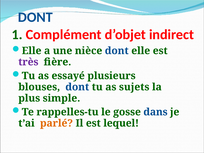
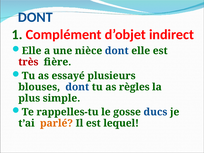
très colour: purple -> red
sujets: sujets -> règles
dans: dans -> ducs
